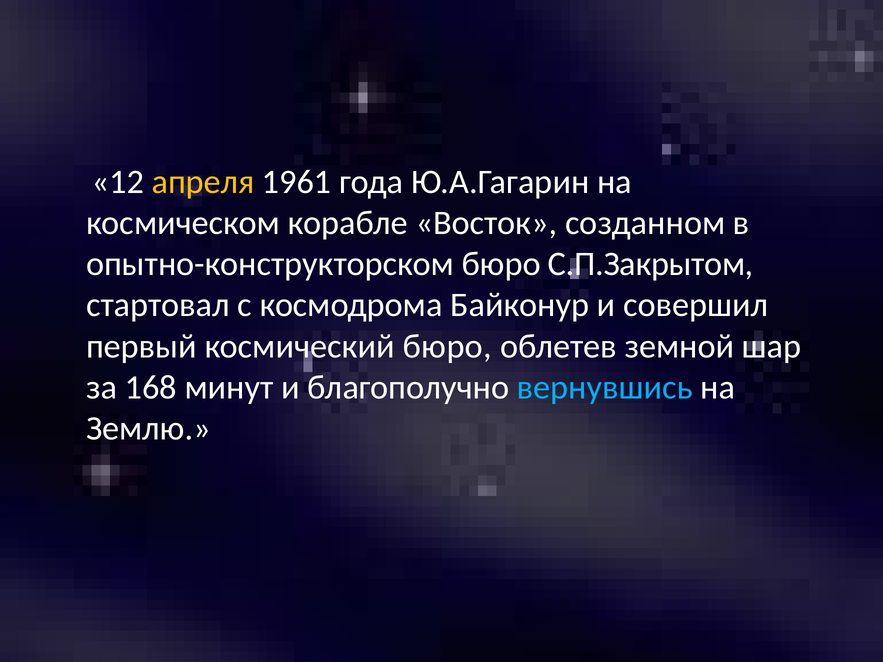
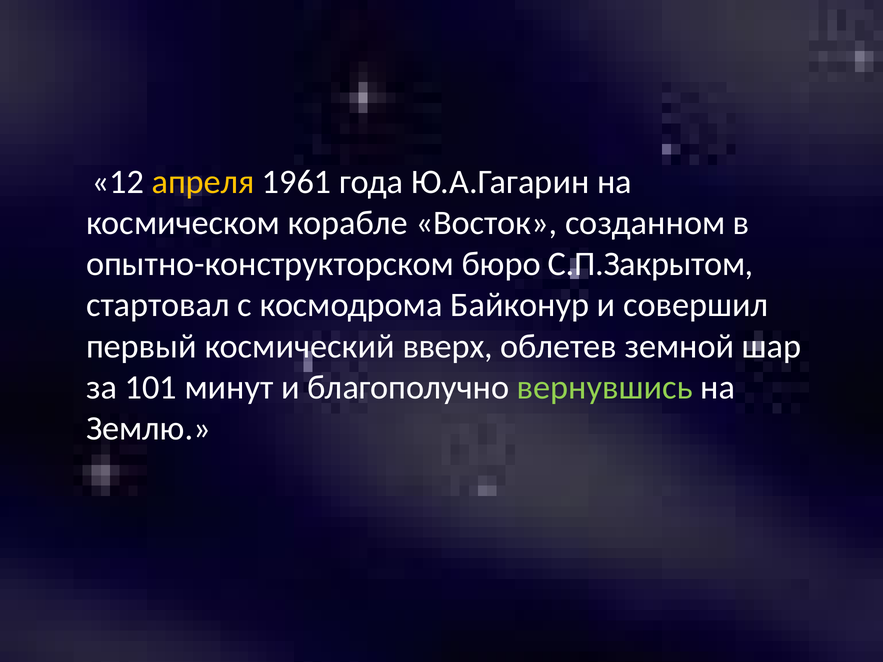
космический бюро: бюро -> вверх
168: 168 -> 101
вернувшись colour: light blue -> light green
